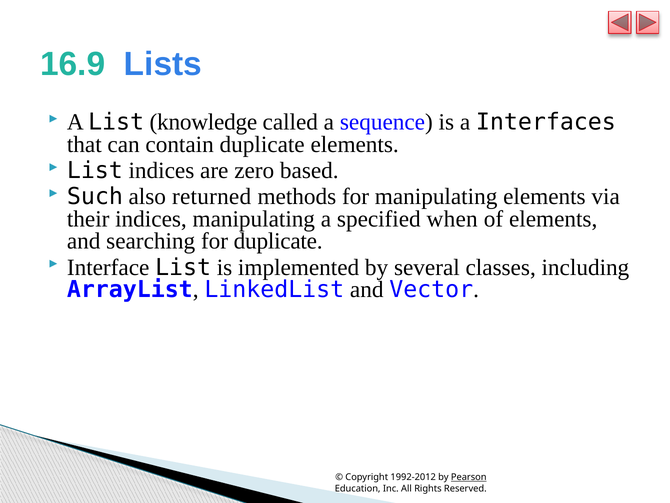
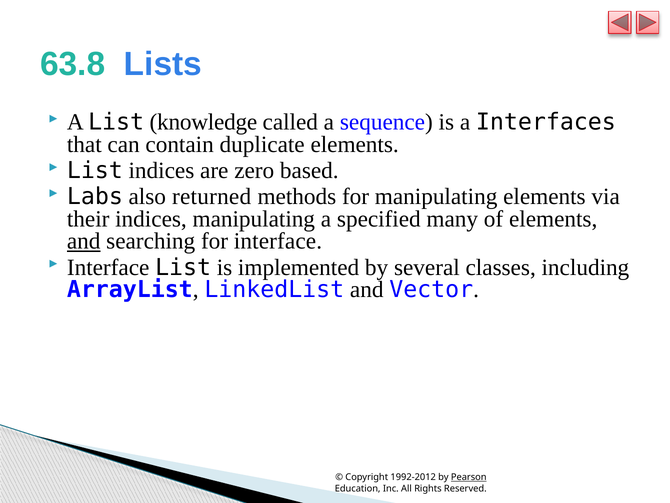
16.9: 16.9 -> 63.8
Such: Such -> Labs
when: when -> many
and at (84, 241) underline: none -> present
for duplicate: duplicate -> interface
